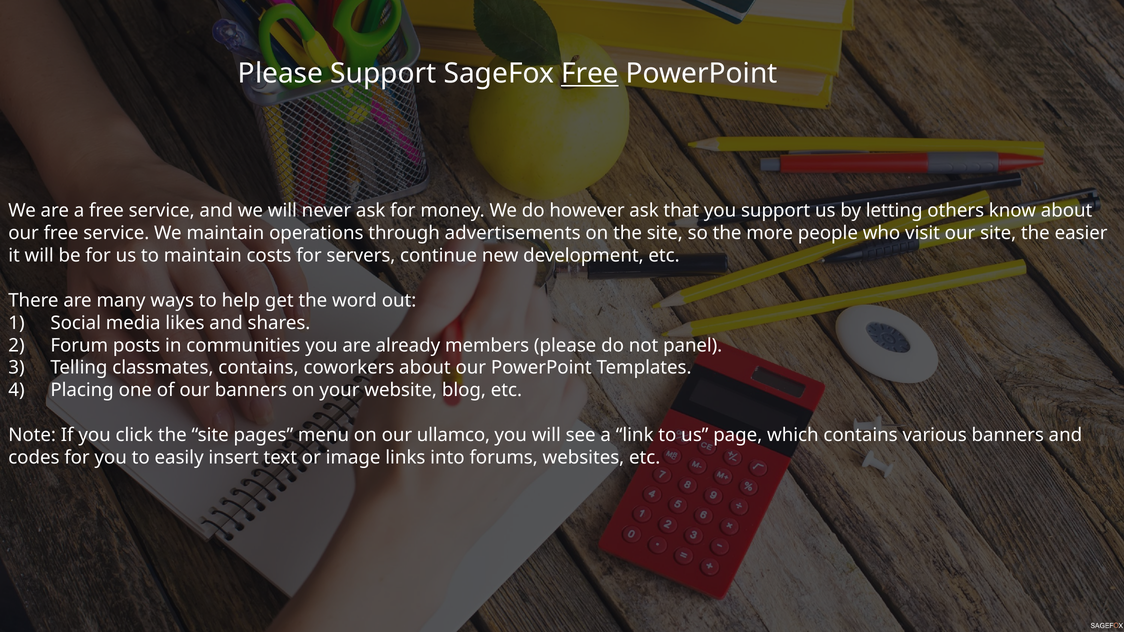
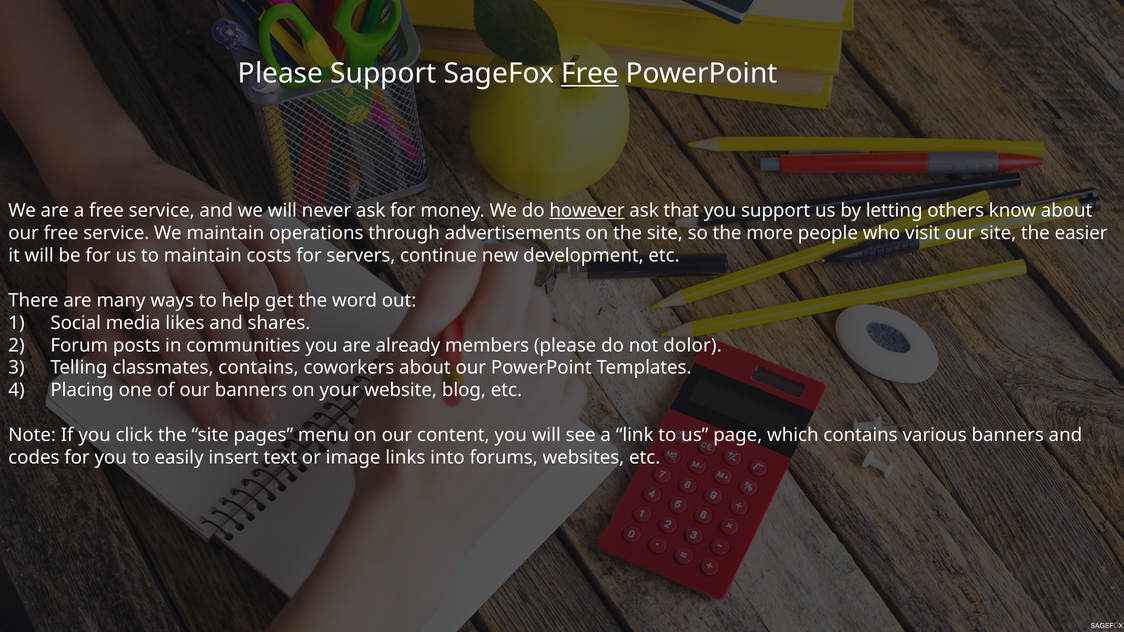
however underline: none -> present
panel: panel -> dolor
ullamco: ullamco -> content
